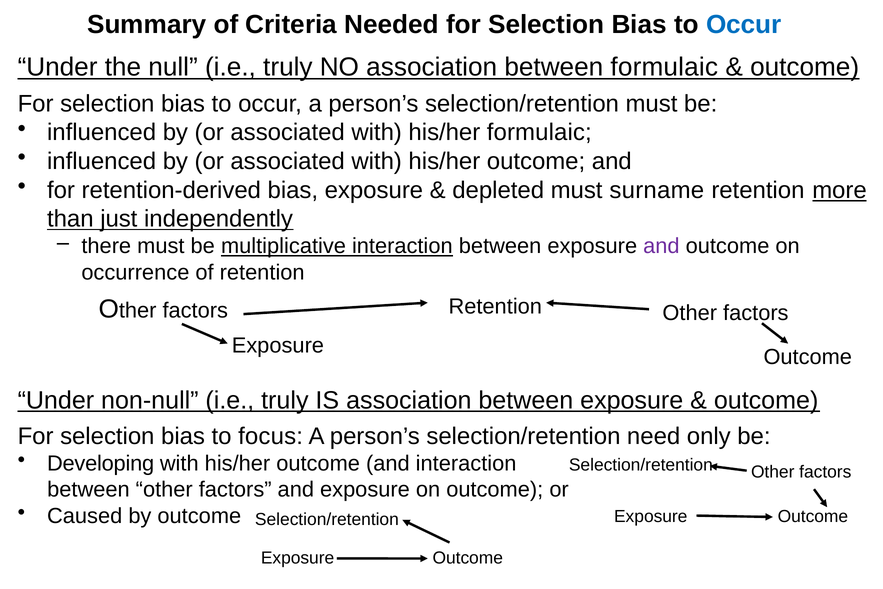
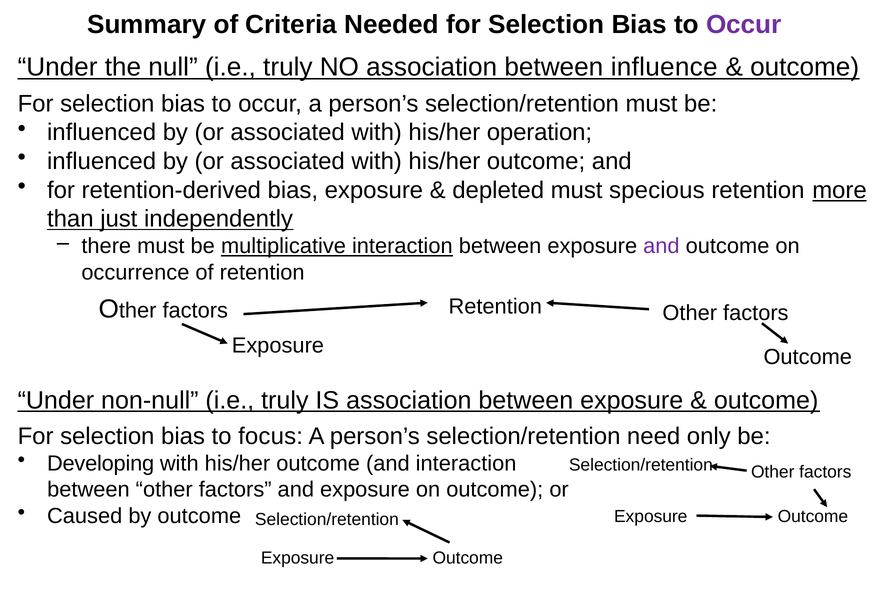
Occur at (744, 25) colour: blue -> purple
between formulaic: formulaic -> influence
his/her formulaic: formulaic -> operation
surname: surname -> specious
